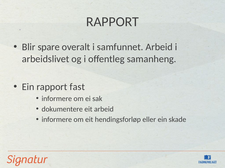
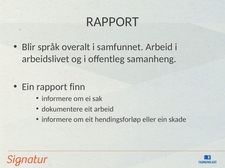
spare: spare -> språk
fast: fast -> finn
